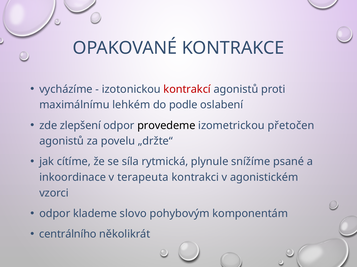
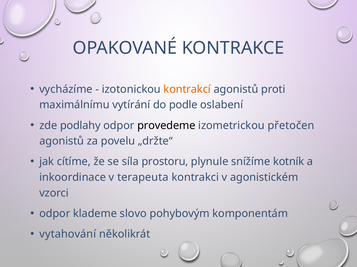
kontrakcí colour: red -> orange
lehkém: lehkém -> vytírání
zlepšení: zlepšení -> podlahy
rytmická: rytmická -> prostoru
psané: psané -> kotník
centrálního: centrálního -> vytahování
